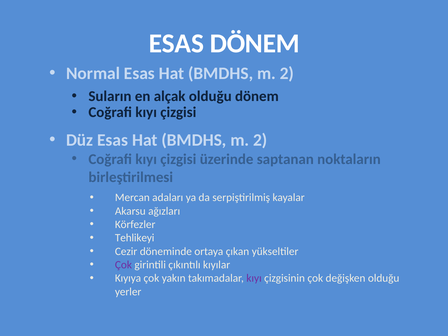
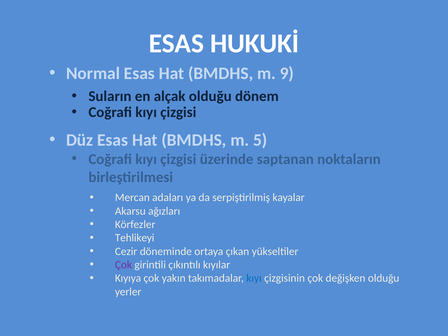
ESAS DÖNEM: DÖNEM -> HUKUKİ
2 at (287, 73): 2 -> 9
2 at (260, 140): 2 -> 5
kıyı at (254, 278) colour: purple -> blue
